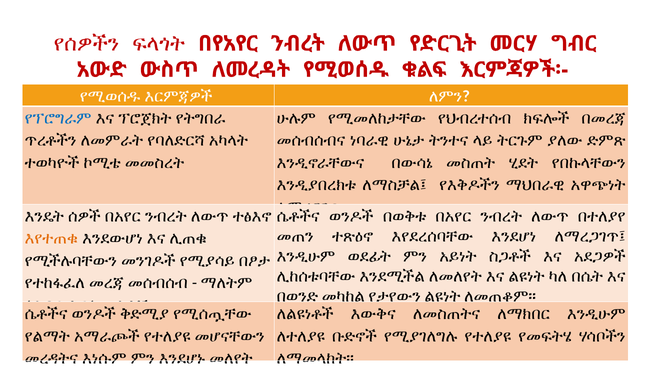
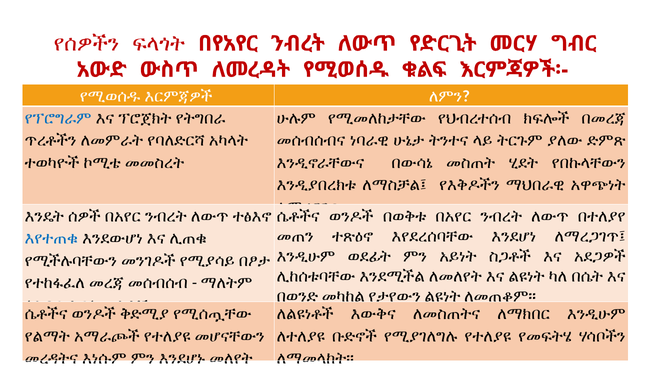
እየተጠቁ colour: orange -> blue
